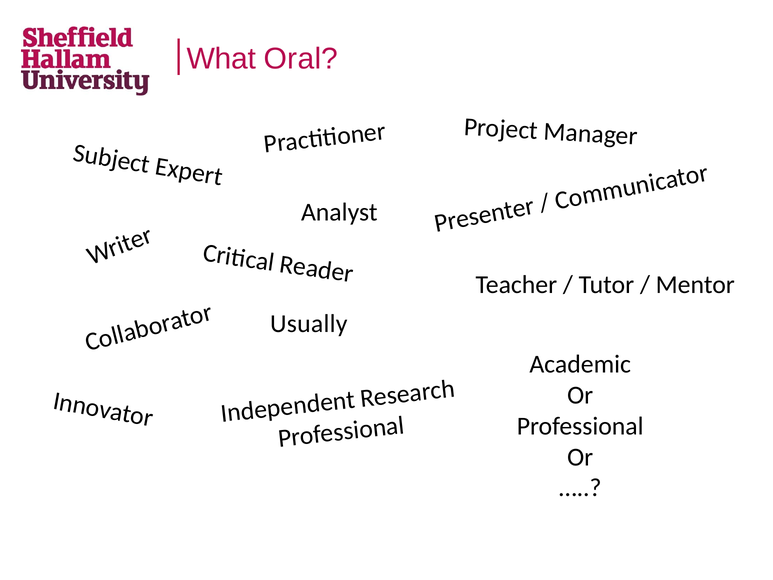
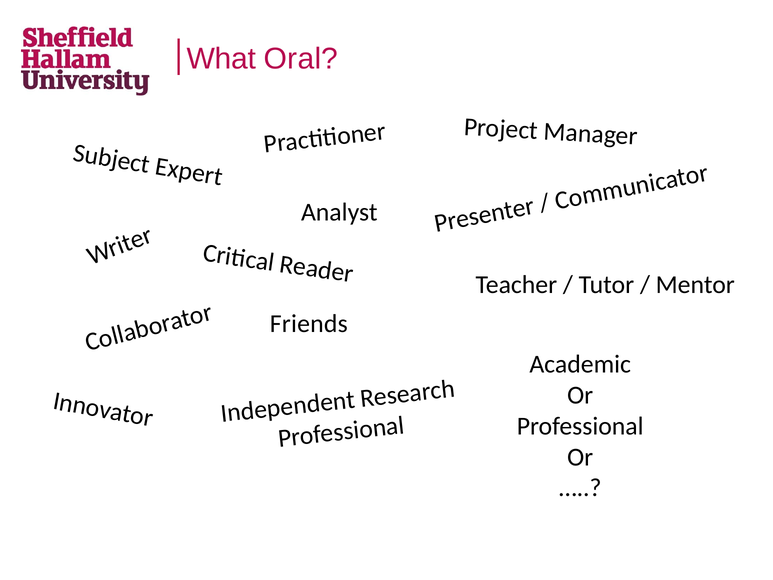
Usually: Usually -> Friends
